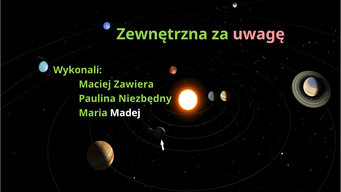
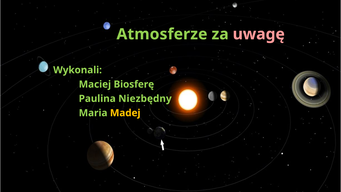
Zewnętrzna: Zewnętrzna -> Atmosferze
Zawiera: Zawiera -> Biosferę
Madej colour: white -> yellow
